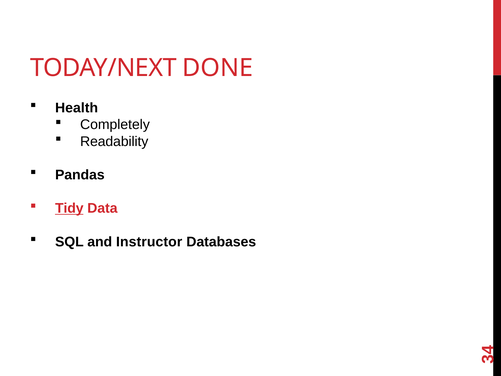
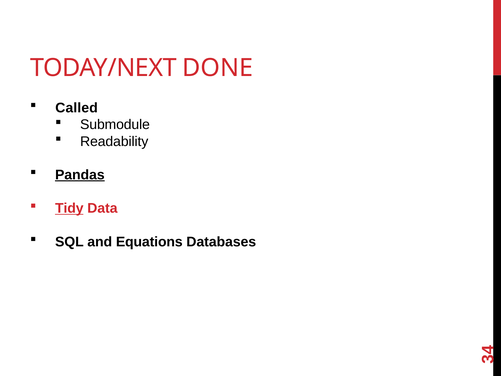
Health: Health -> Called
Completely: Completely -> Submodule
Pandas underline: none -> present
Instructor: Instructor -> Equations
